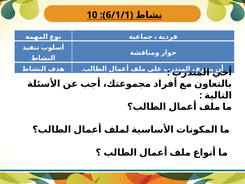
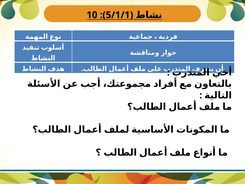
6/1/1: 6/1/1 -> 5/1/1
